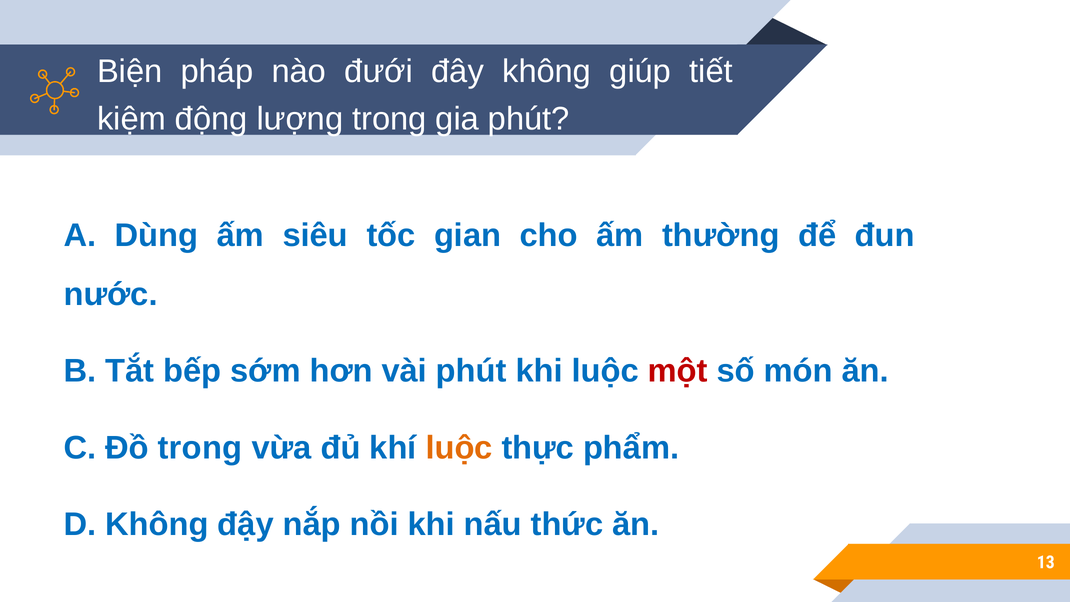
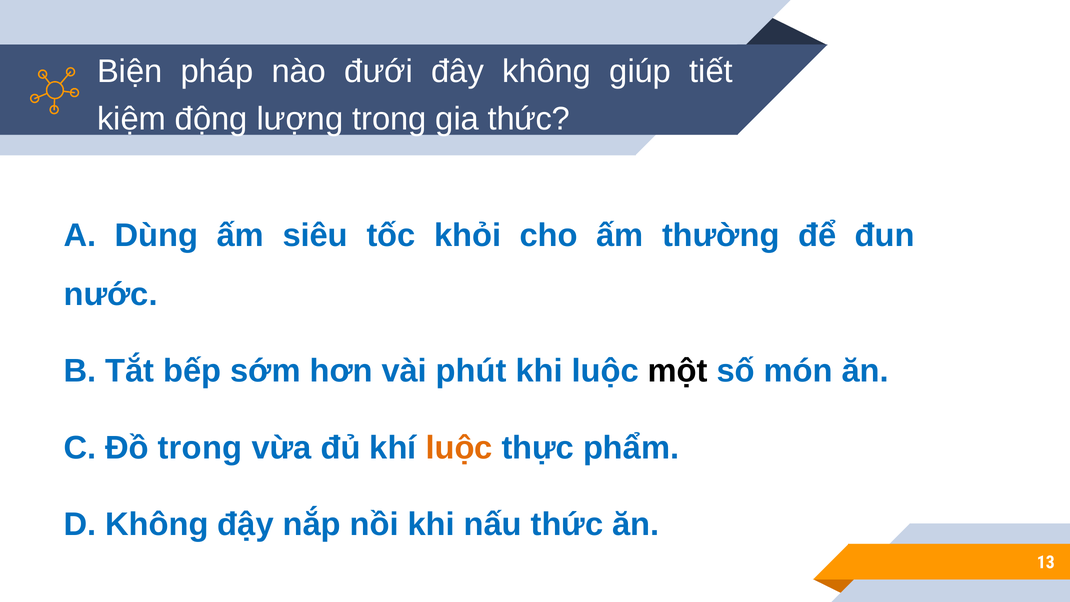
gia phút: phút -> thức
gian: gian -> khỏi
một colour: red -> black
